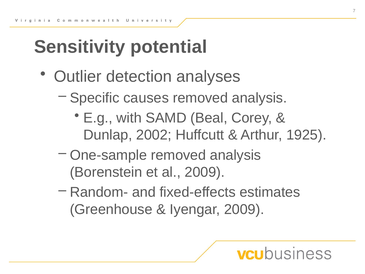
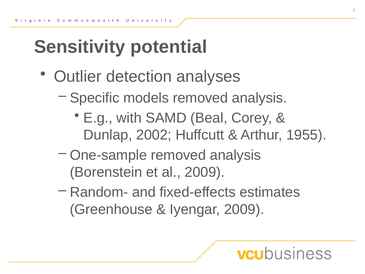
causes: causes -> models
1925: 1925 -> 1955
